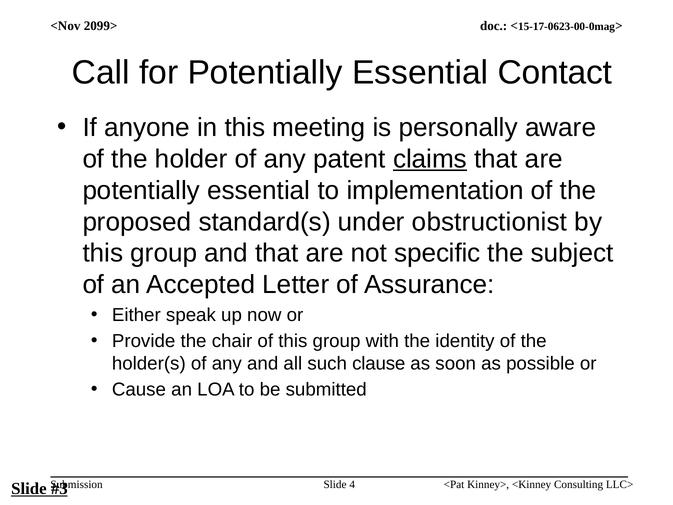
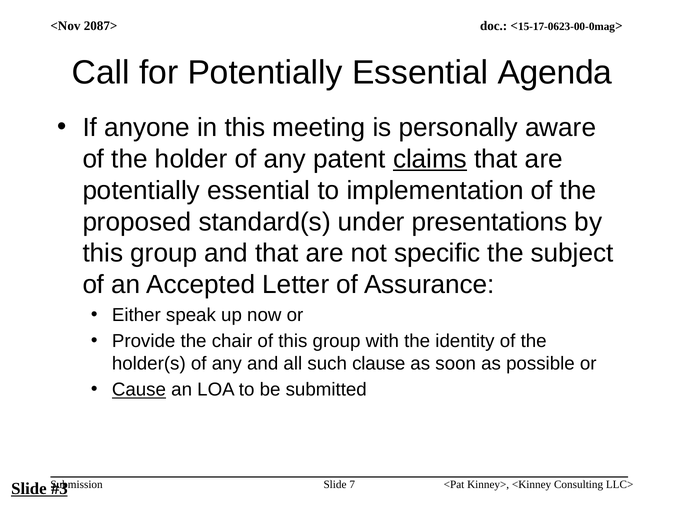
2099>: 2099> -> 2087>
Contact: Contact -> Agenda
obstructionist: obstructionist -> presentations
Cause underline: none -> present
4: 4 -> 7
